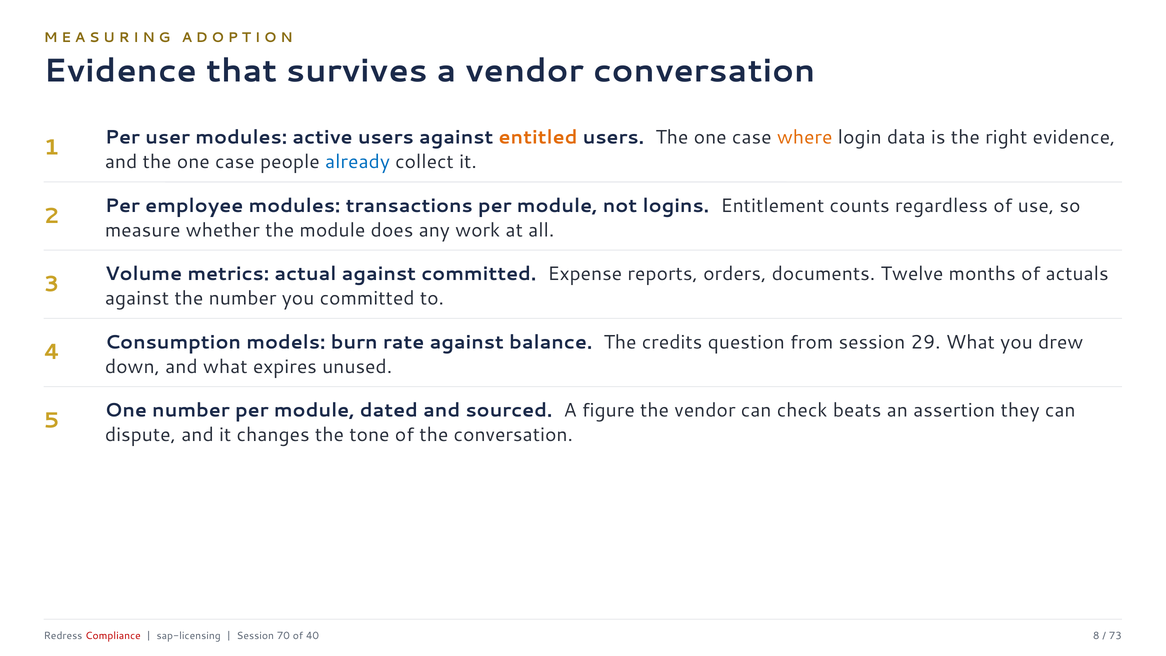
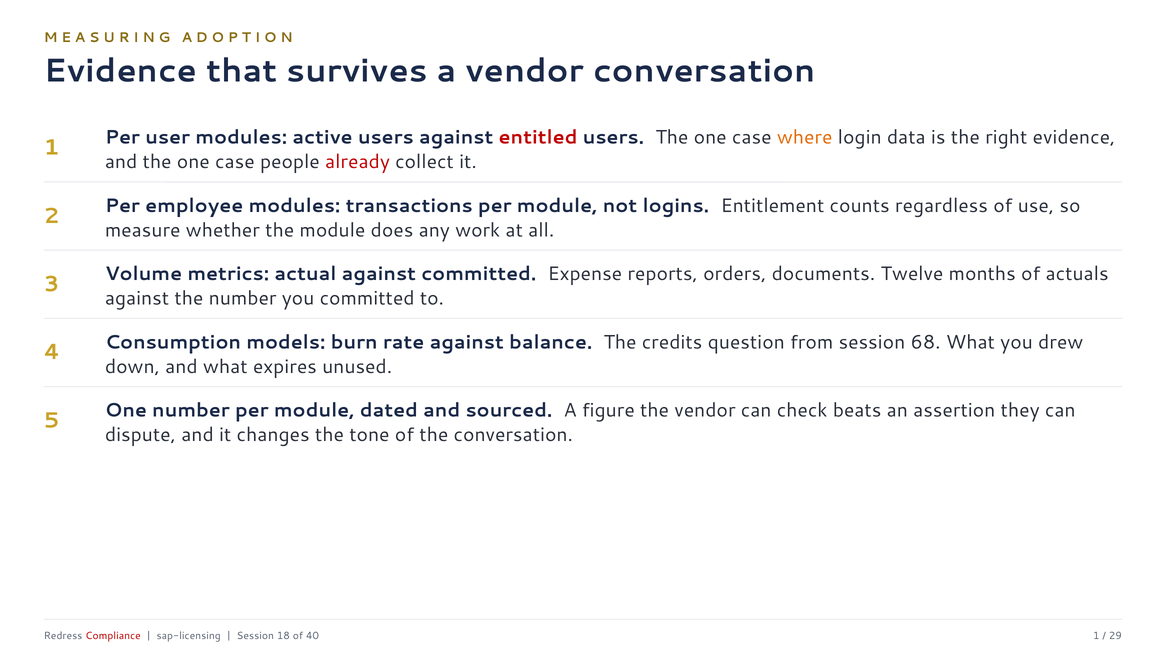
entitled colour: orange -> red
already colour: blue -> red
29: 29 -> 68
70: 70 -> 18
40 8: 8 -> 1
73: 73 -> 29
